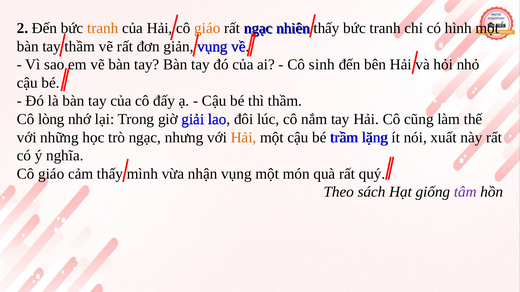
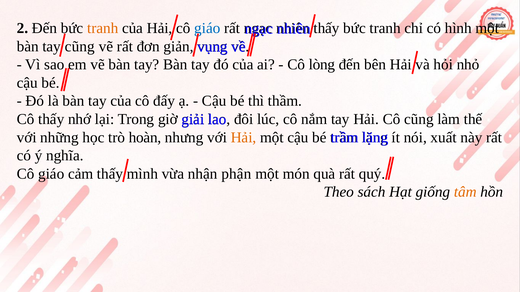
giáo at (207, 28) colour: orange -> blue
thầm at (80, 47): thầm -> cũng
sinh: sinh -> lòng
Cô lòng: lòng -> thấy
trò ngạc: ngạc -> hoàn
nhận vụng: vụng -> phận
tâm colour: purple -> orange
